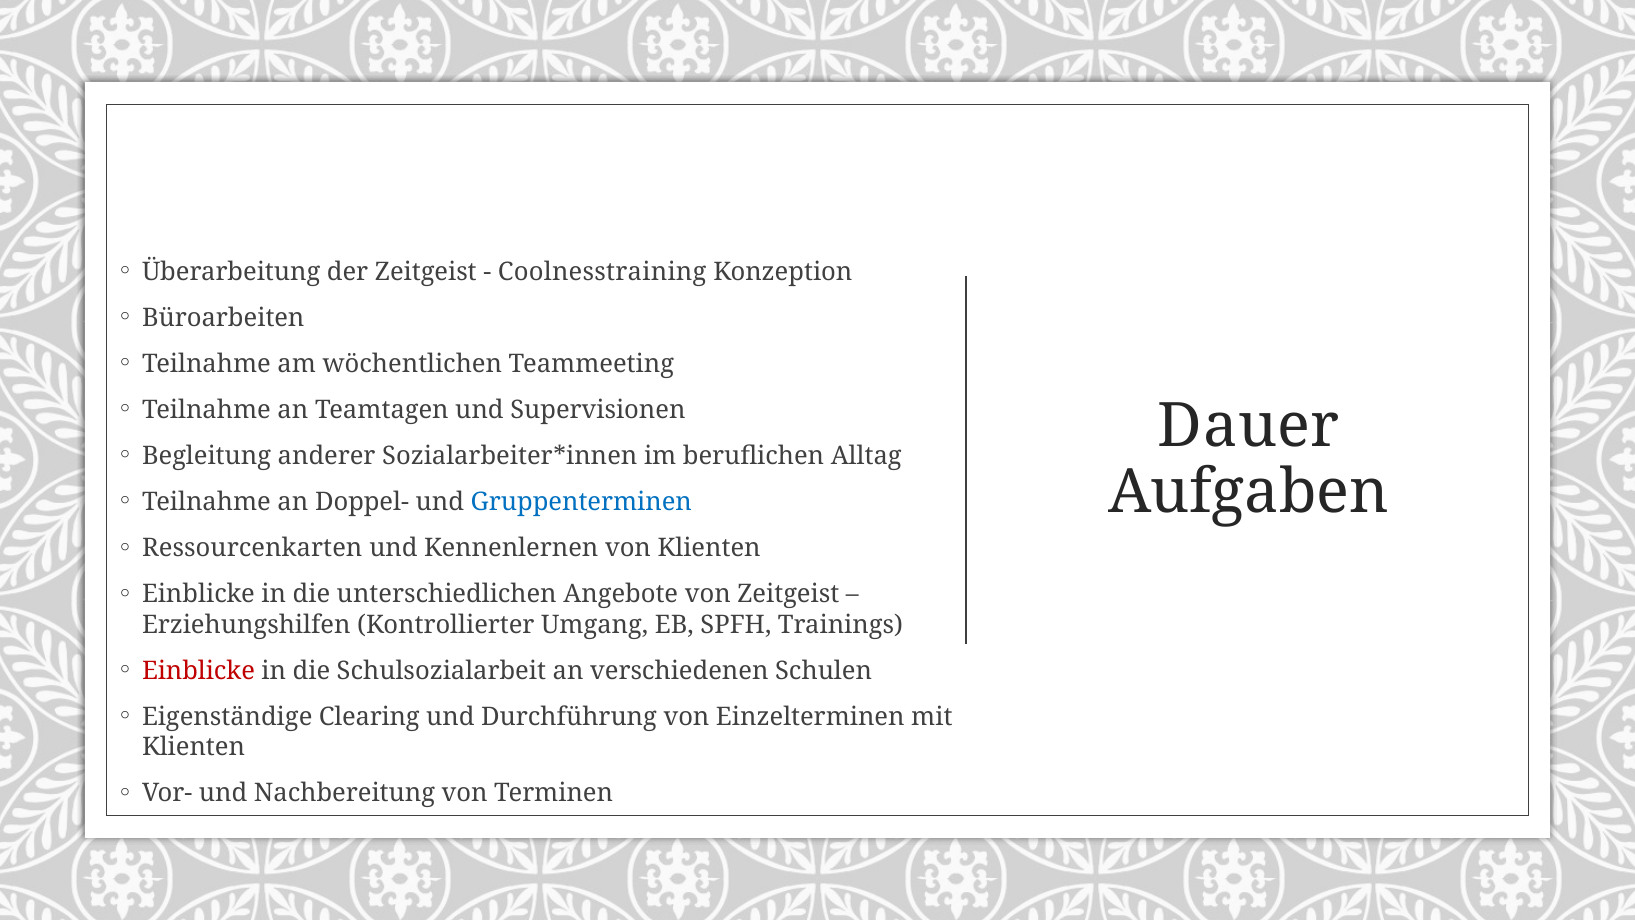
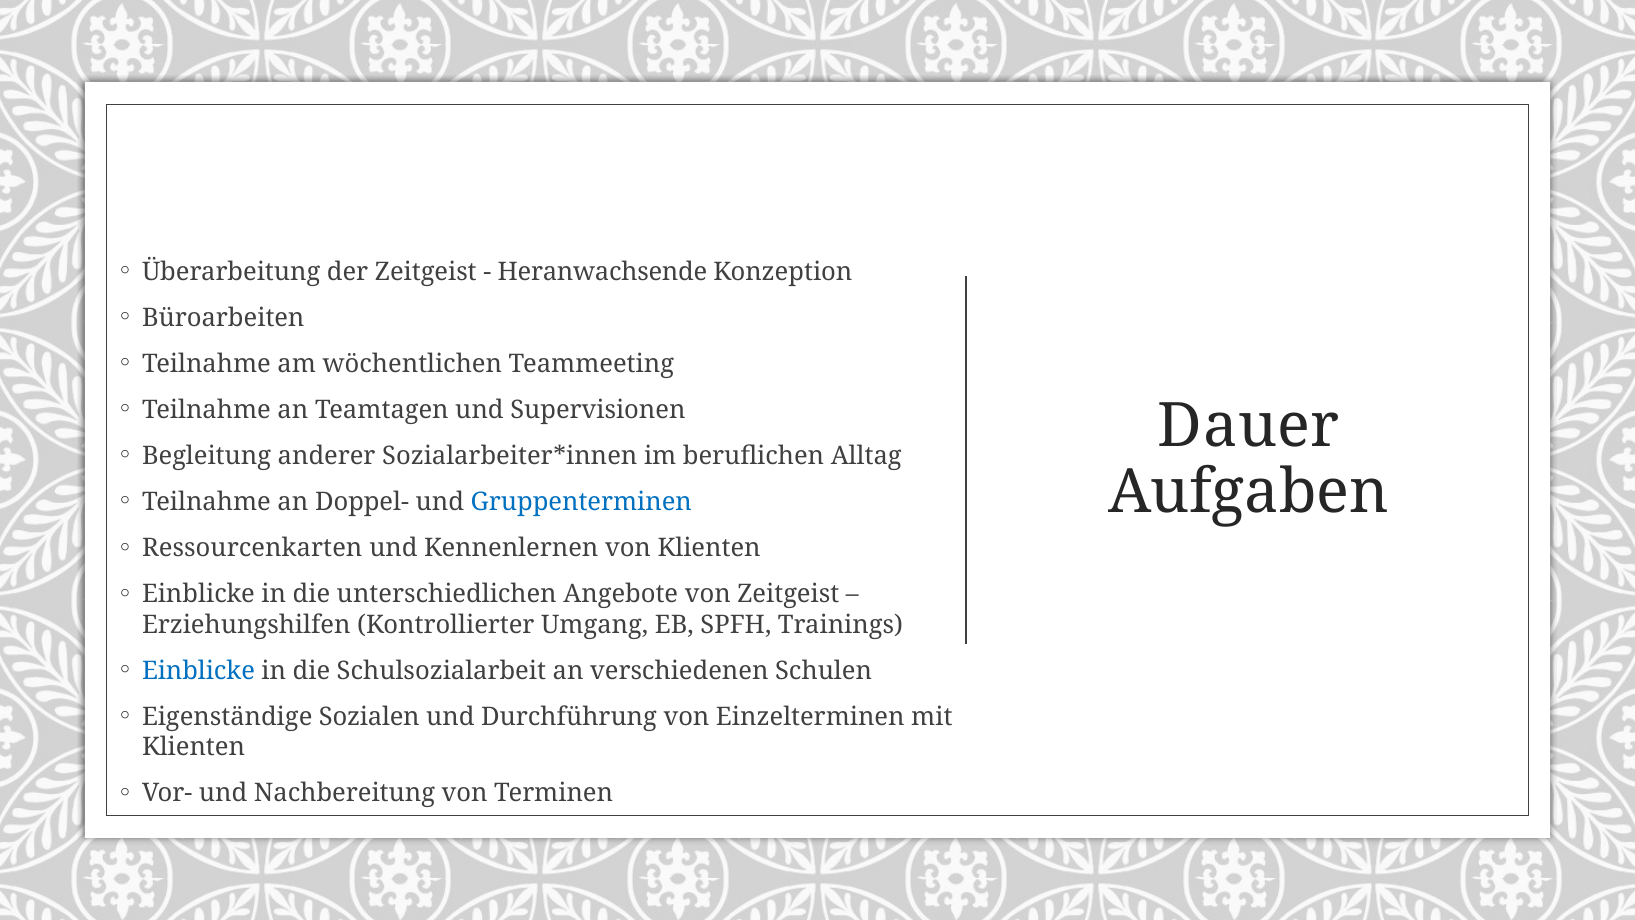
Coolnesstraining: Coolnesstraining -> Heranwachsende
Einblicke at (198, 670) colour: red -> blue
Clearing: Clearing -> Sozialen
